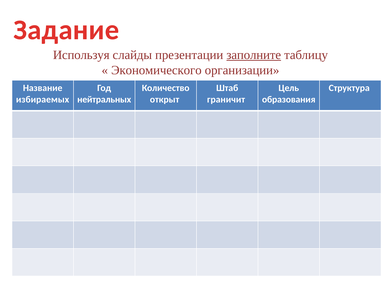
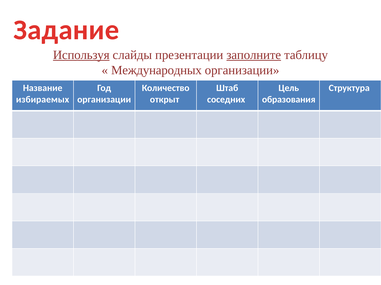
Используя underline: none -> present
Экономического: Экономического -> Международных
нейтральных at (104, 100): нейтральных -> организации
граничит: граничит -> соседних
